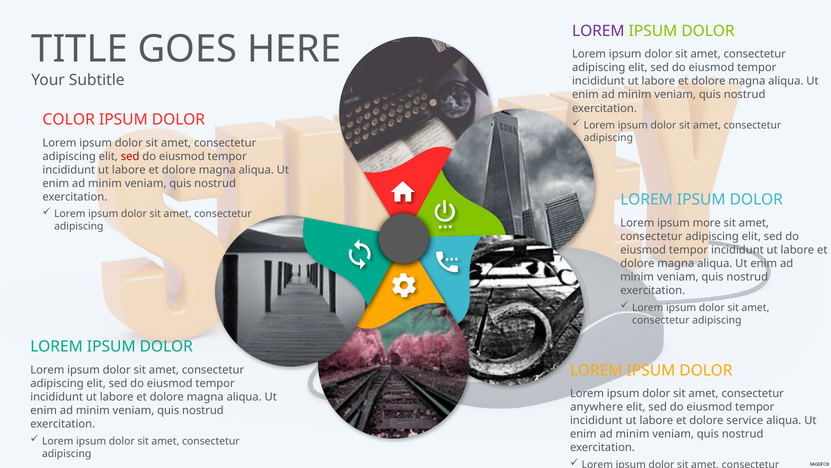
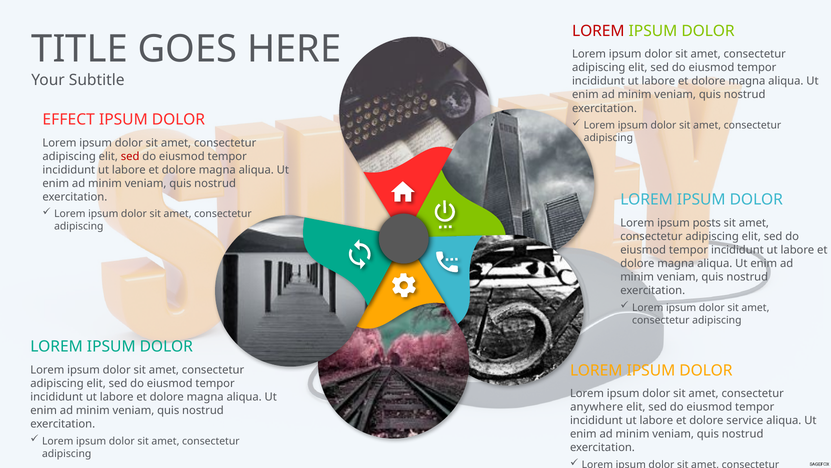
LOREM at (598, 31) colour: purple -> red
COLOR: COLOR -> EFFECT
more: more -> posts
